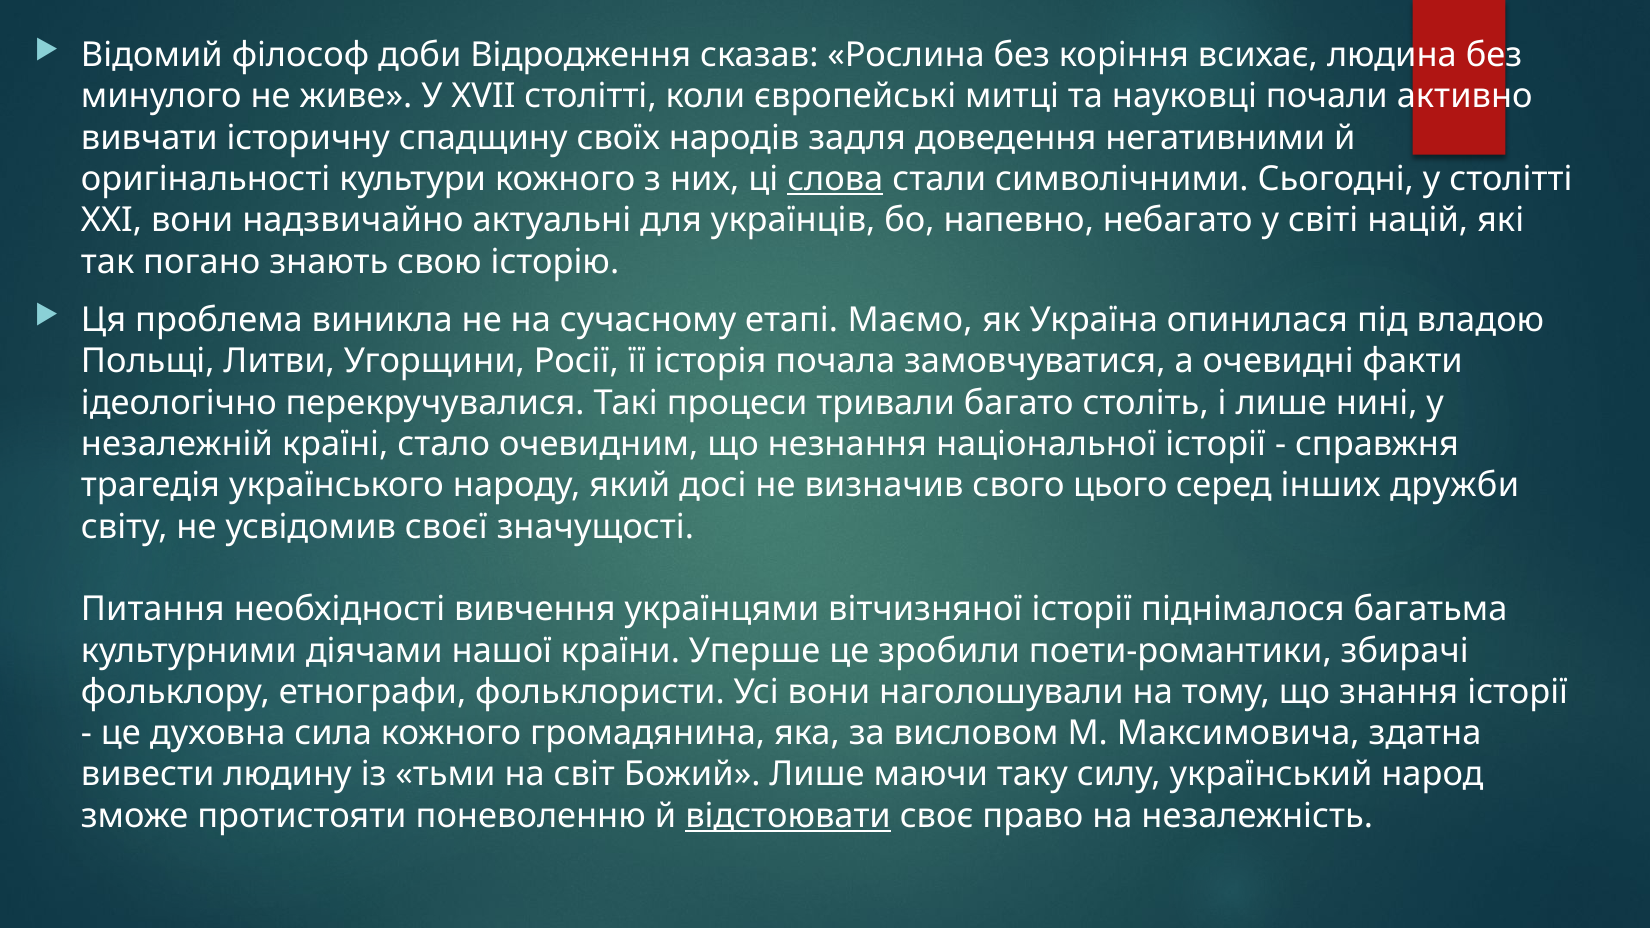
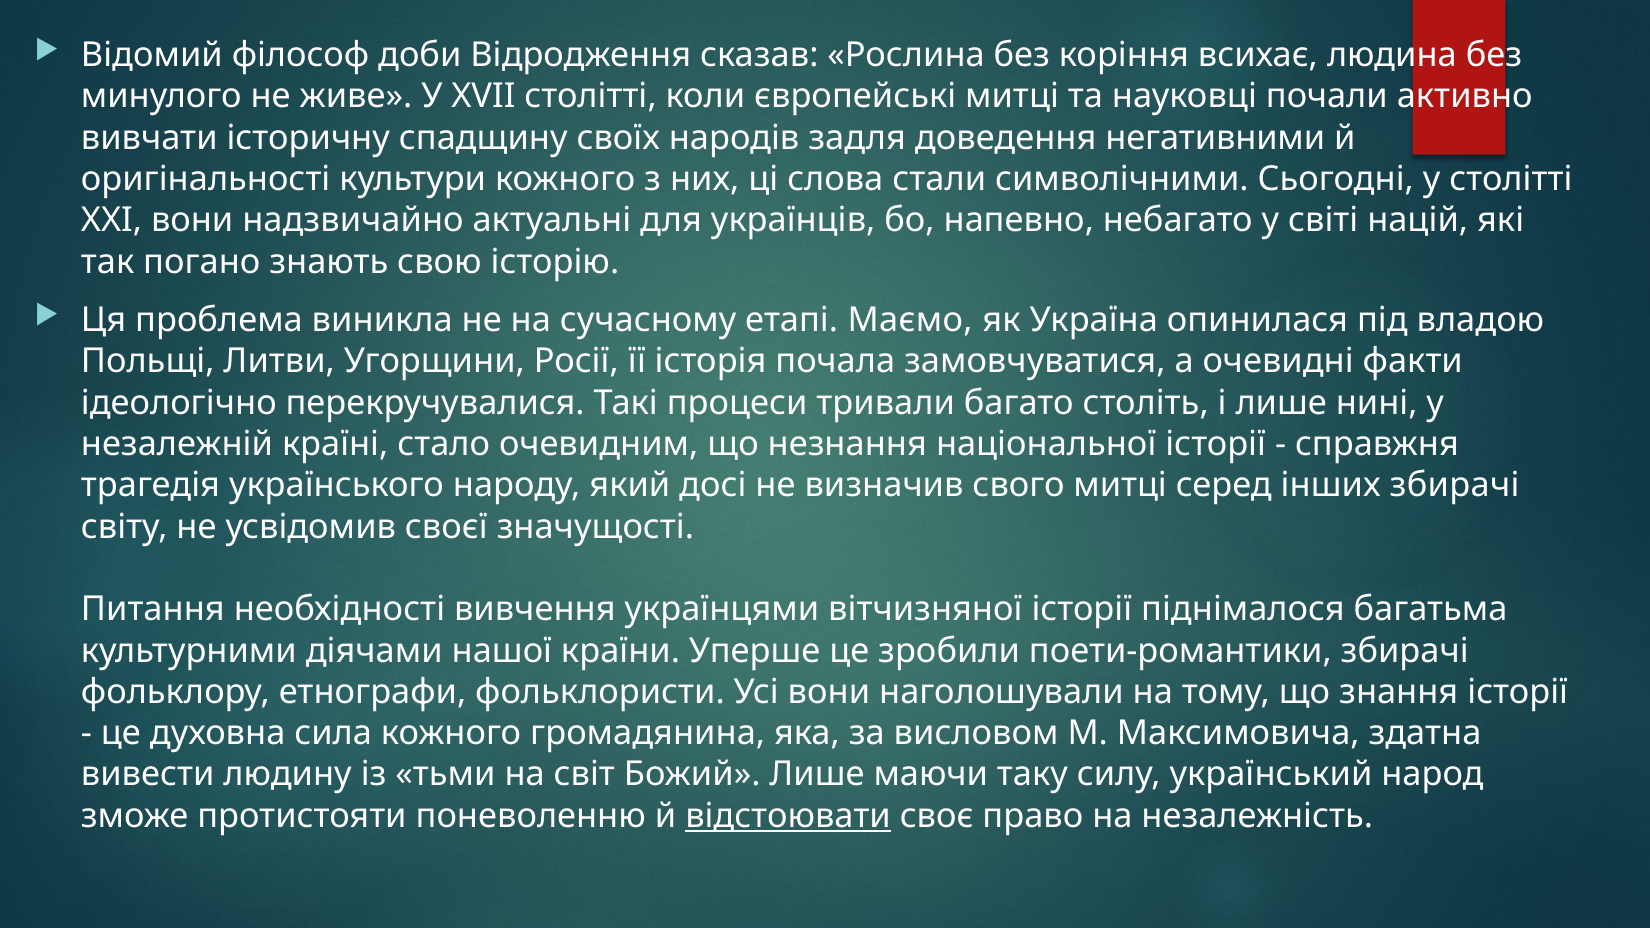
слова underline: present -> none
свого цього: цього -> митці
інших дружби: дружби -> збирачі
